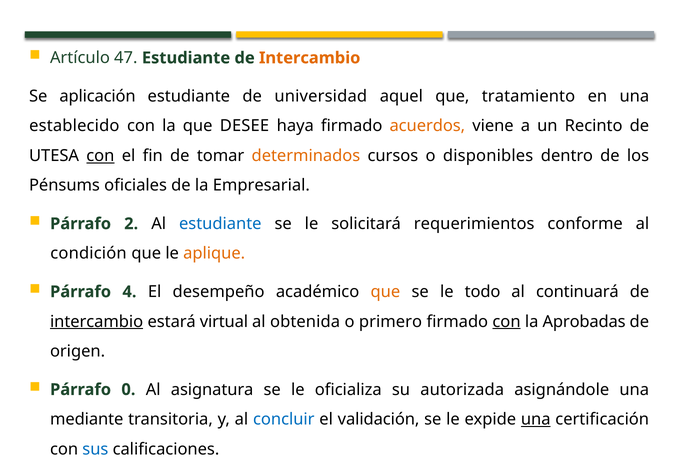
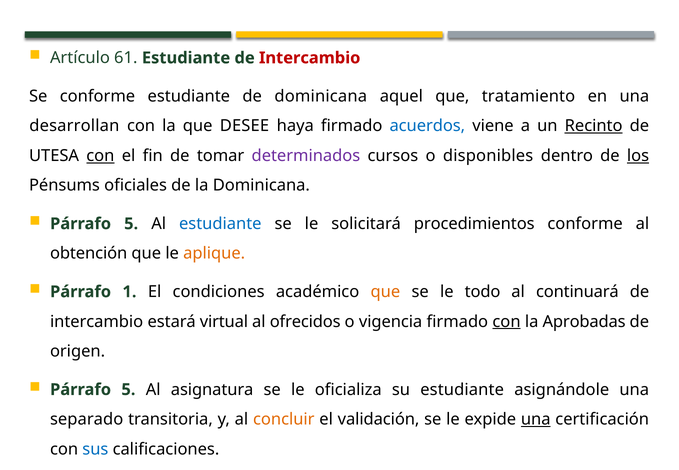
47: 47 -> 61
Intercambio at (310, 58) colour: orange -> red
Se aplicación: aplicación -> conforme
de universidad: universidad -> dominicana
establecido: establecido -> desarrollan
acuerdos colour: orange -> blue
Recinto underline: none -> present
determinados colour: orange -> purple
los underline: none -> present
la Empresarial: Empresarial -> Dominicana
2 at (131, 224): 2 -> 5
requerimientos: requerimientos -> procedimientos
condición: condición -> obtención
4: 4 -> 1
desempeño: desempeño -> condiciones
intercambio at (97, 322) underline: present -> none
obtenida: obtenida -> ofrecidos
primero: primero -> vigencia
0 at (128, 390): 0 -> 5
su autorizada: autorizada -> estudiante
mediante: mediante -> separado
concluir colour: blue -> orange
